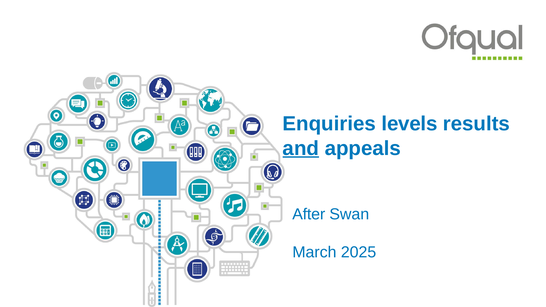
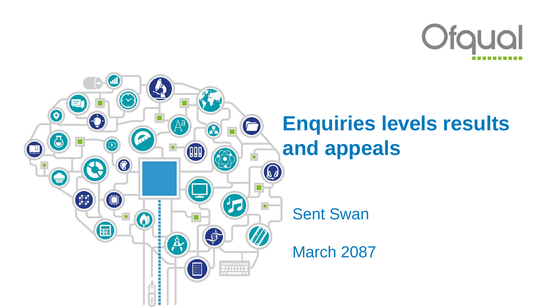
and underline: present -> none
After: After -> Sent
2025: 2025 -> 2087
